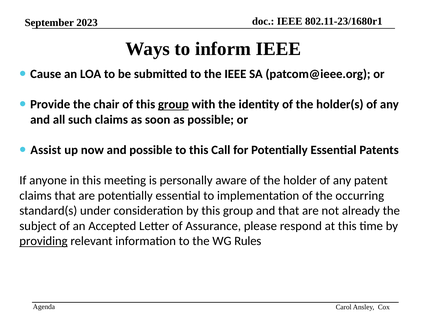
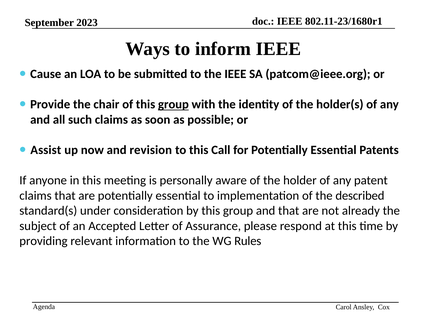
and possible: possible -> revision
occurring: occurring -> described
providing underline: present -> none
